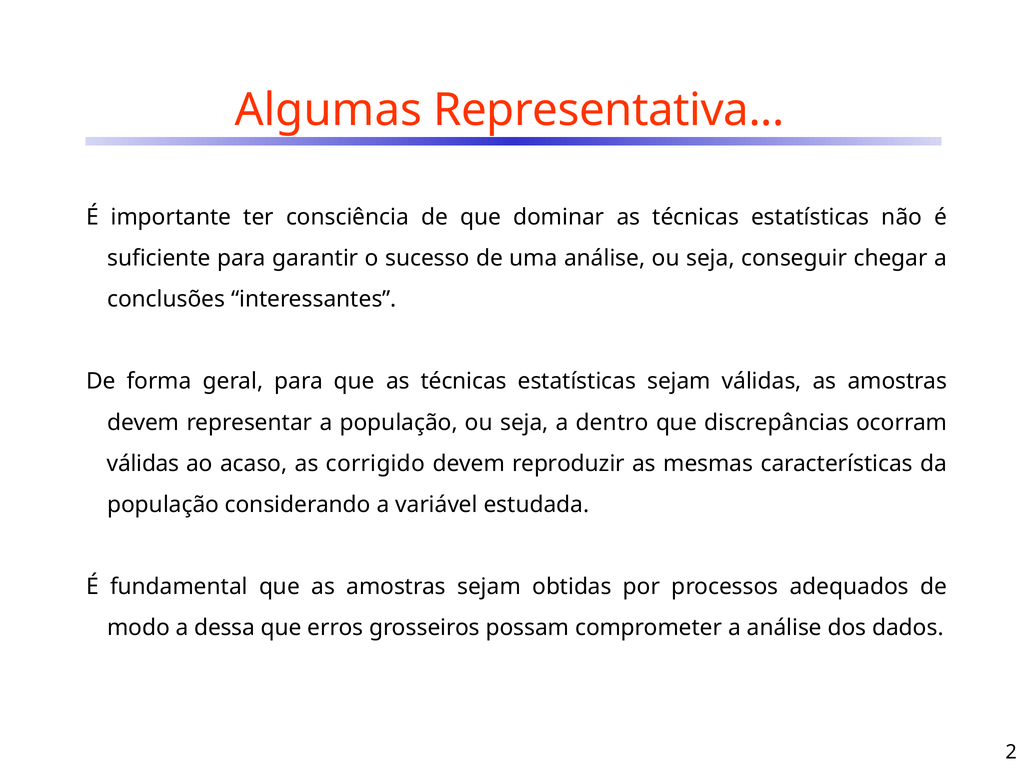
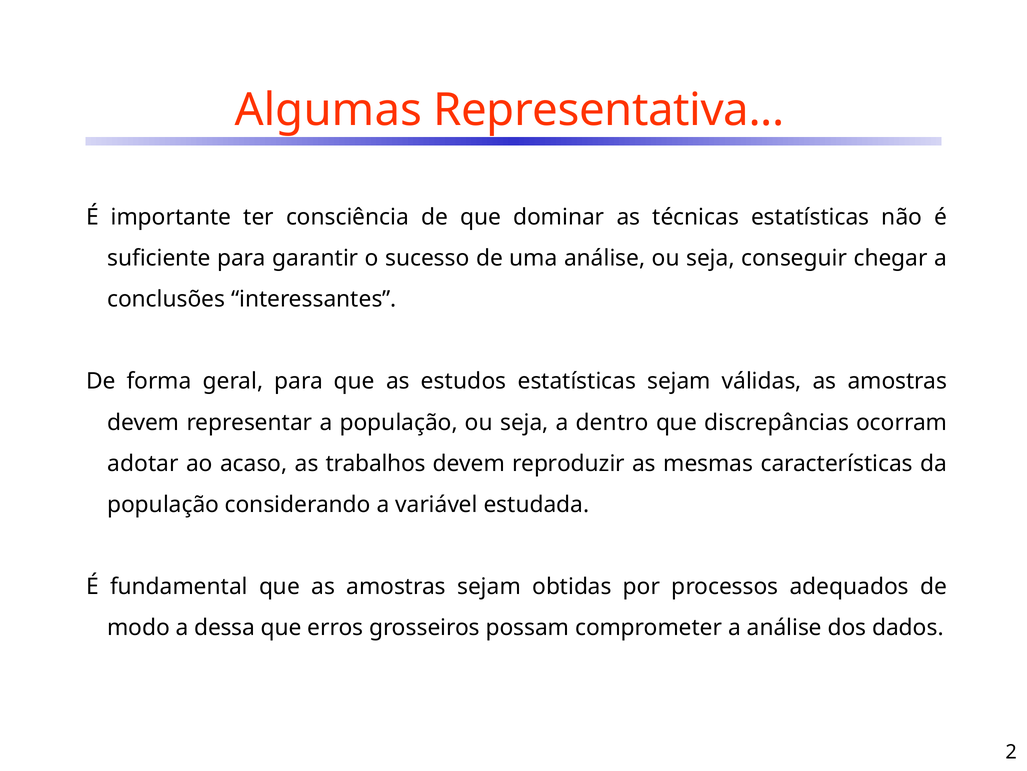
que as técnicas: técnicas -> estudos
válidas at (143, 463): válidas -> adotar
corrigido: corrigido -> trabalhos
